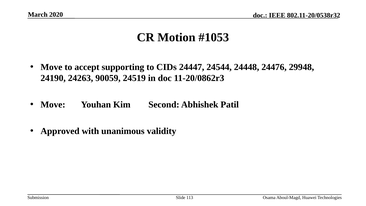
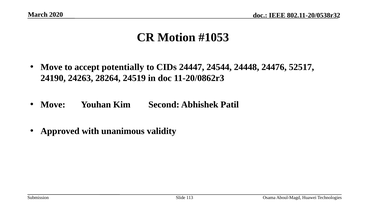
supporting: supporting -> potentially
29948: 29948 -> 52517
90059: 90059 -> 28264
